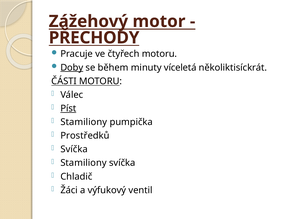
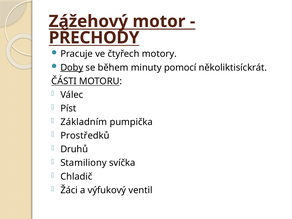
čtyřech motoru: motoru -> motory
víceletá: víceletá -> pomocí
Píst underline: present -> none
Stamiliony at (84, 122): Stamiliony -> Základním
Svíčka at (74, 149): Svíčka -> Druhů
